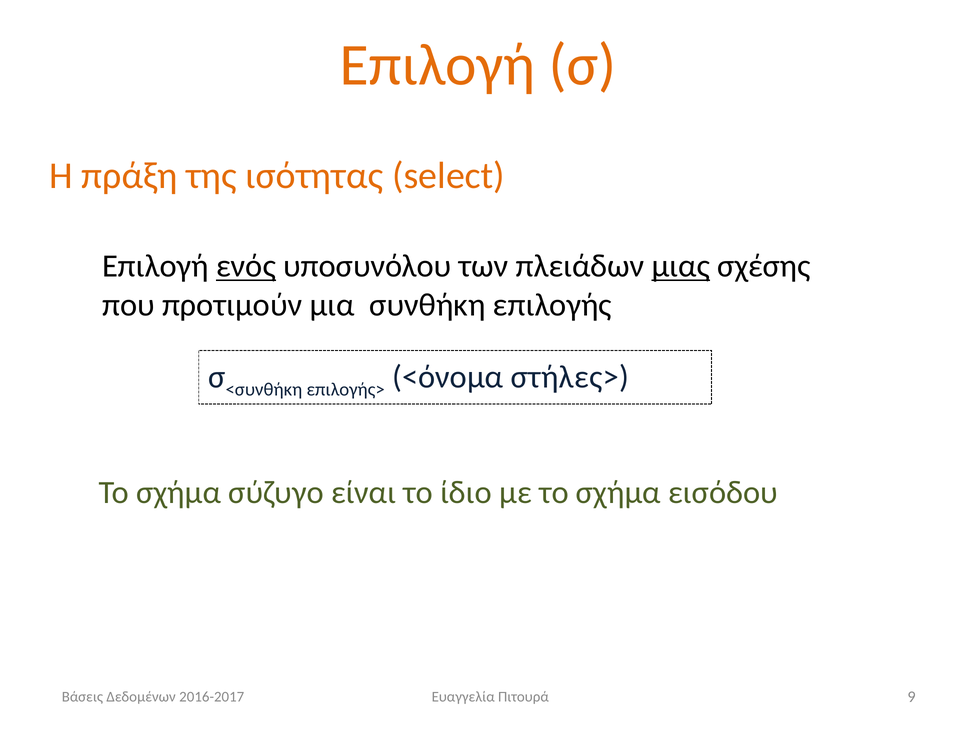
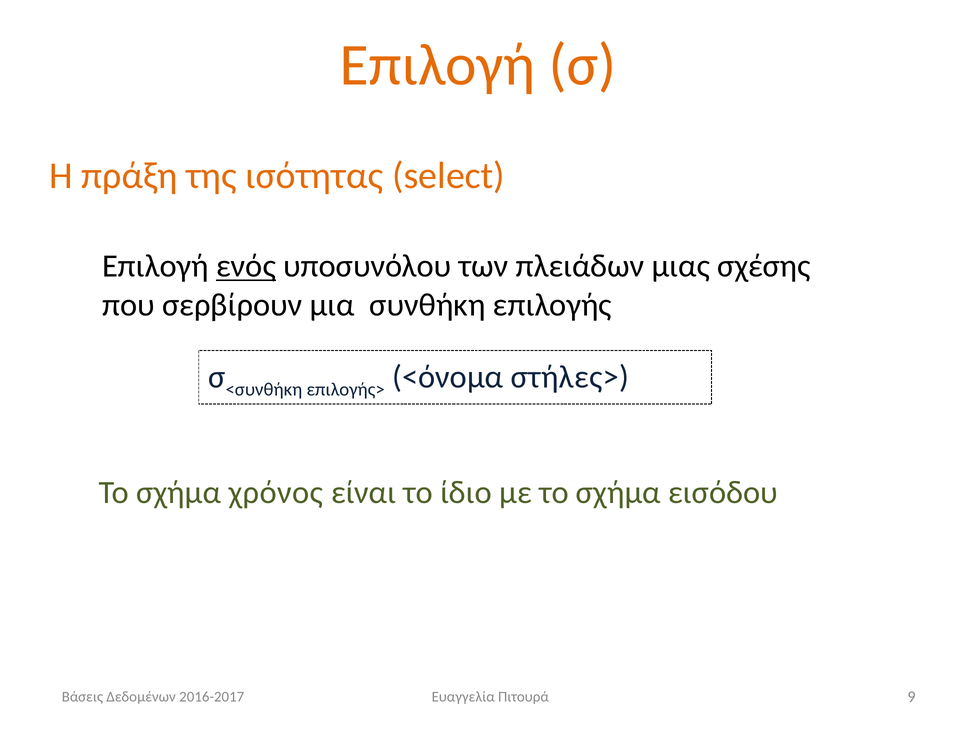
μιας underline: present -> none
προτιμούν: προτιμούν -> σερβίρουν
σύζυγο: σύζυγο -> χρόνος
